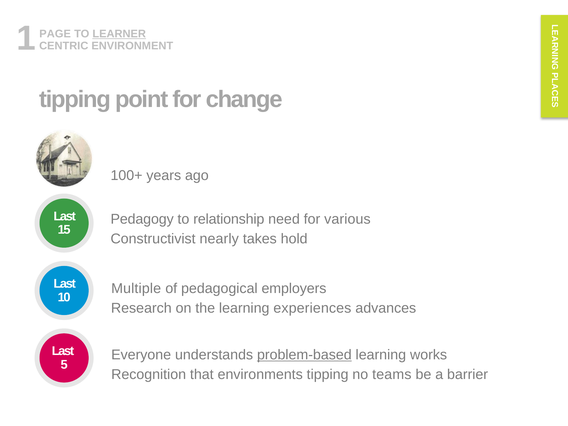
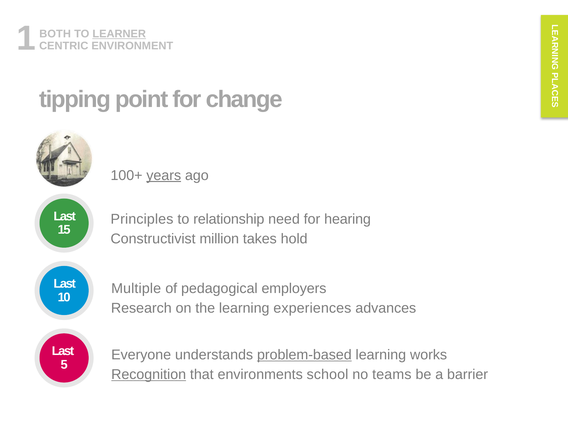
PAGE: PAGE -> BOTH
years underline: none -> present
Pedagogy: Pedagogy -> Principles
various: various -> hearing
nearly: nearly -> million
Recognition underline: none -> present
environments tipping: tipping -> school
